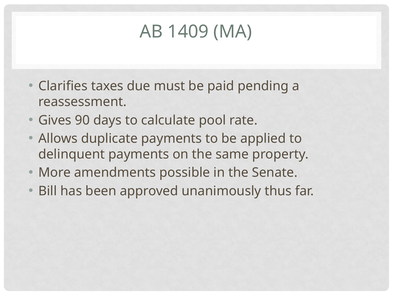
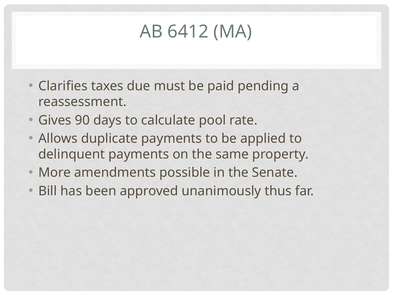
1409: 1409 -> 6412
